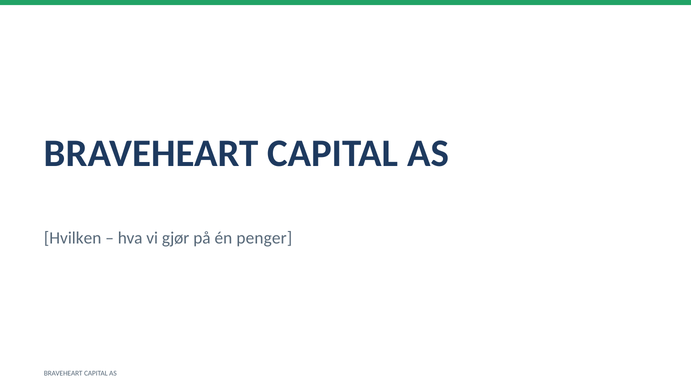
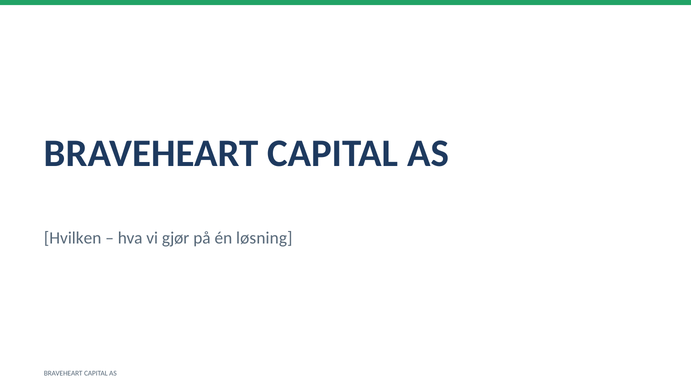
penger: penger -> løsning
